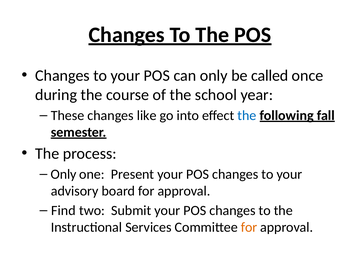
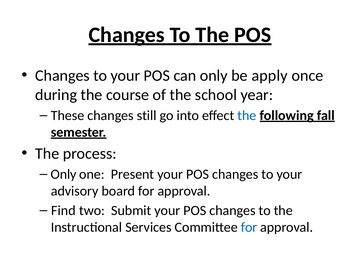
called: called -> apply
like: like -> still
for at (249, 227) colour: orange -> blue
